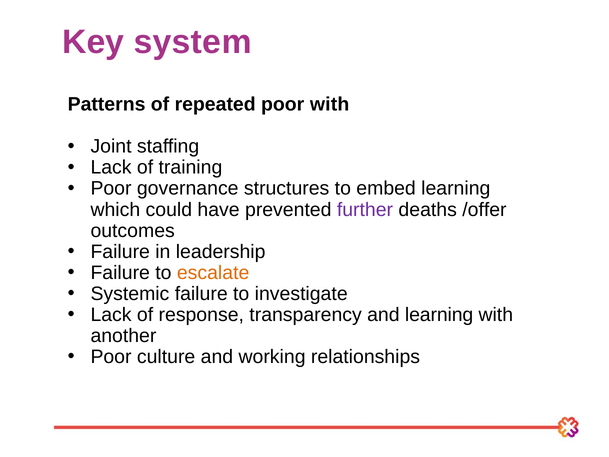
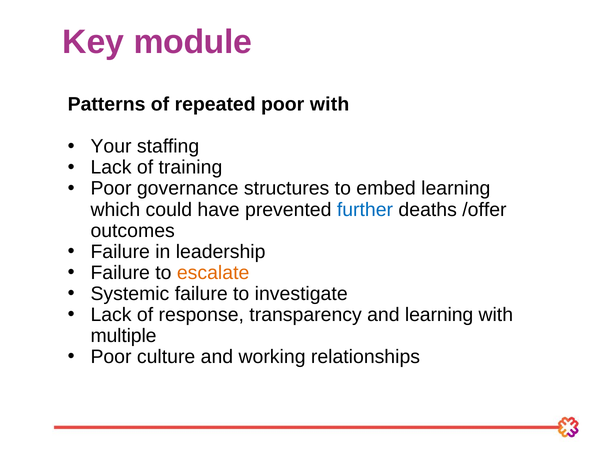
system: system -> module
Joint: Joint -> Your
further colour: purple -> blue
another: another -> multiple
